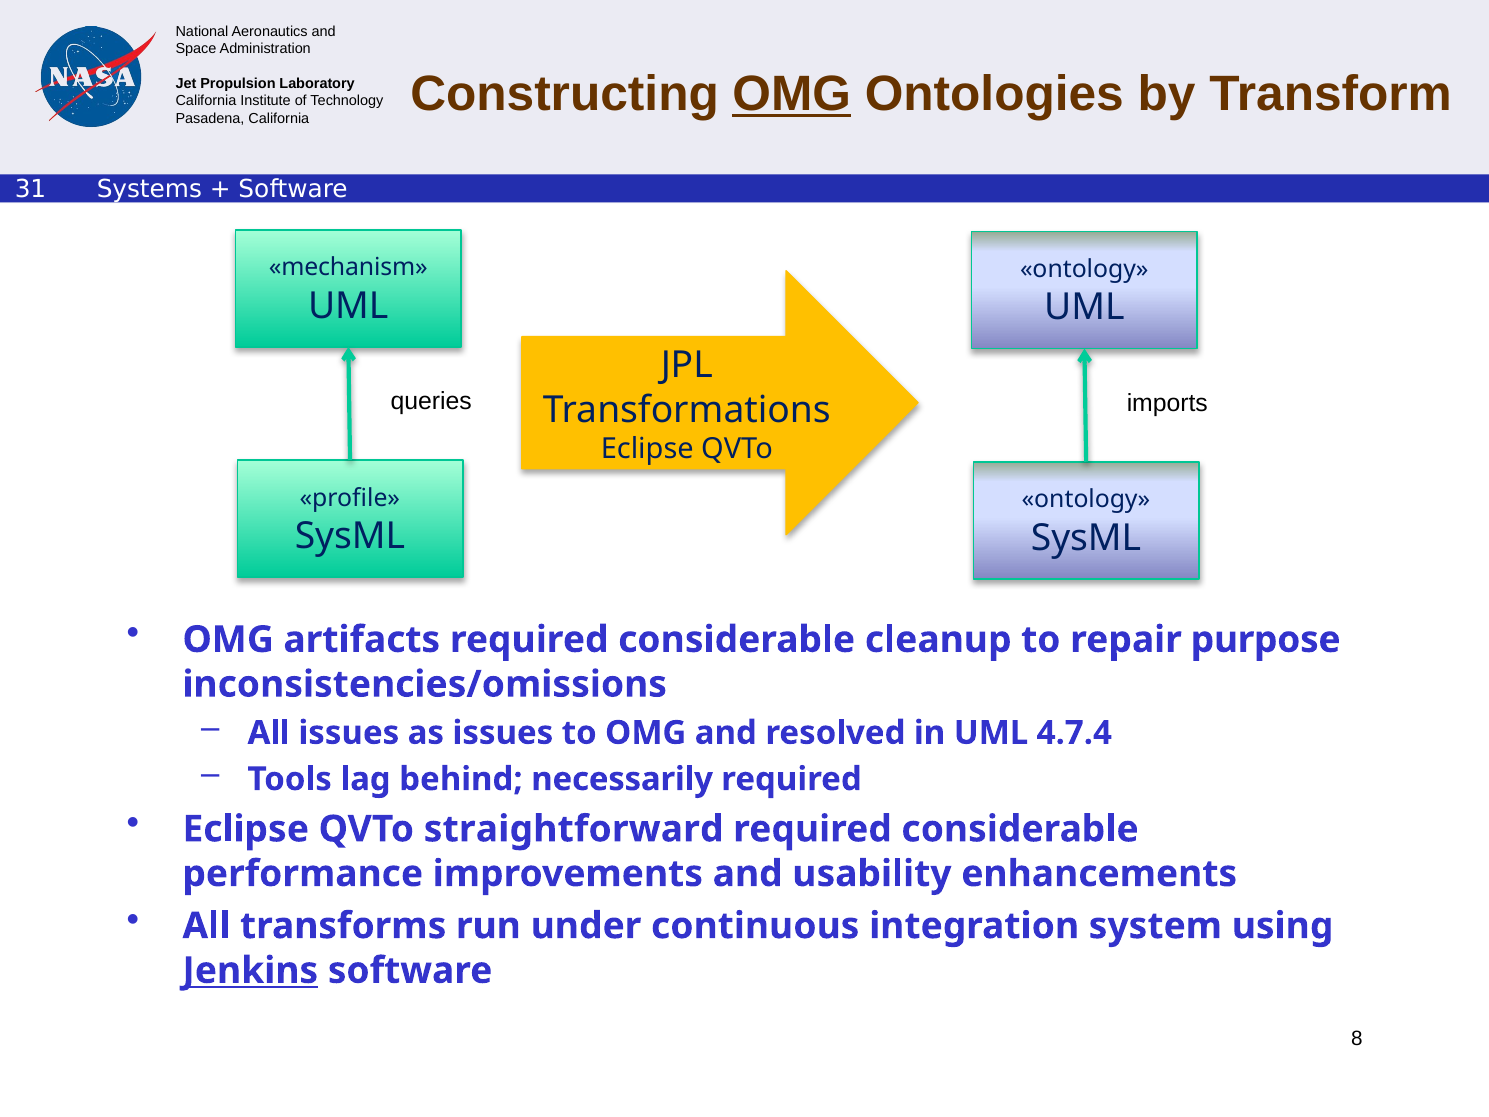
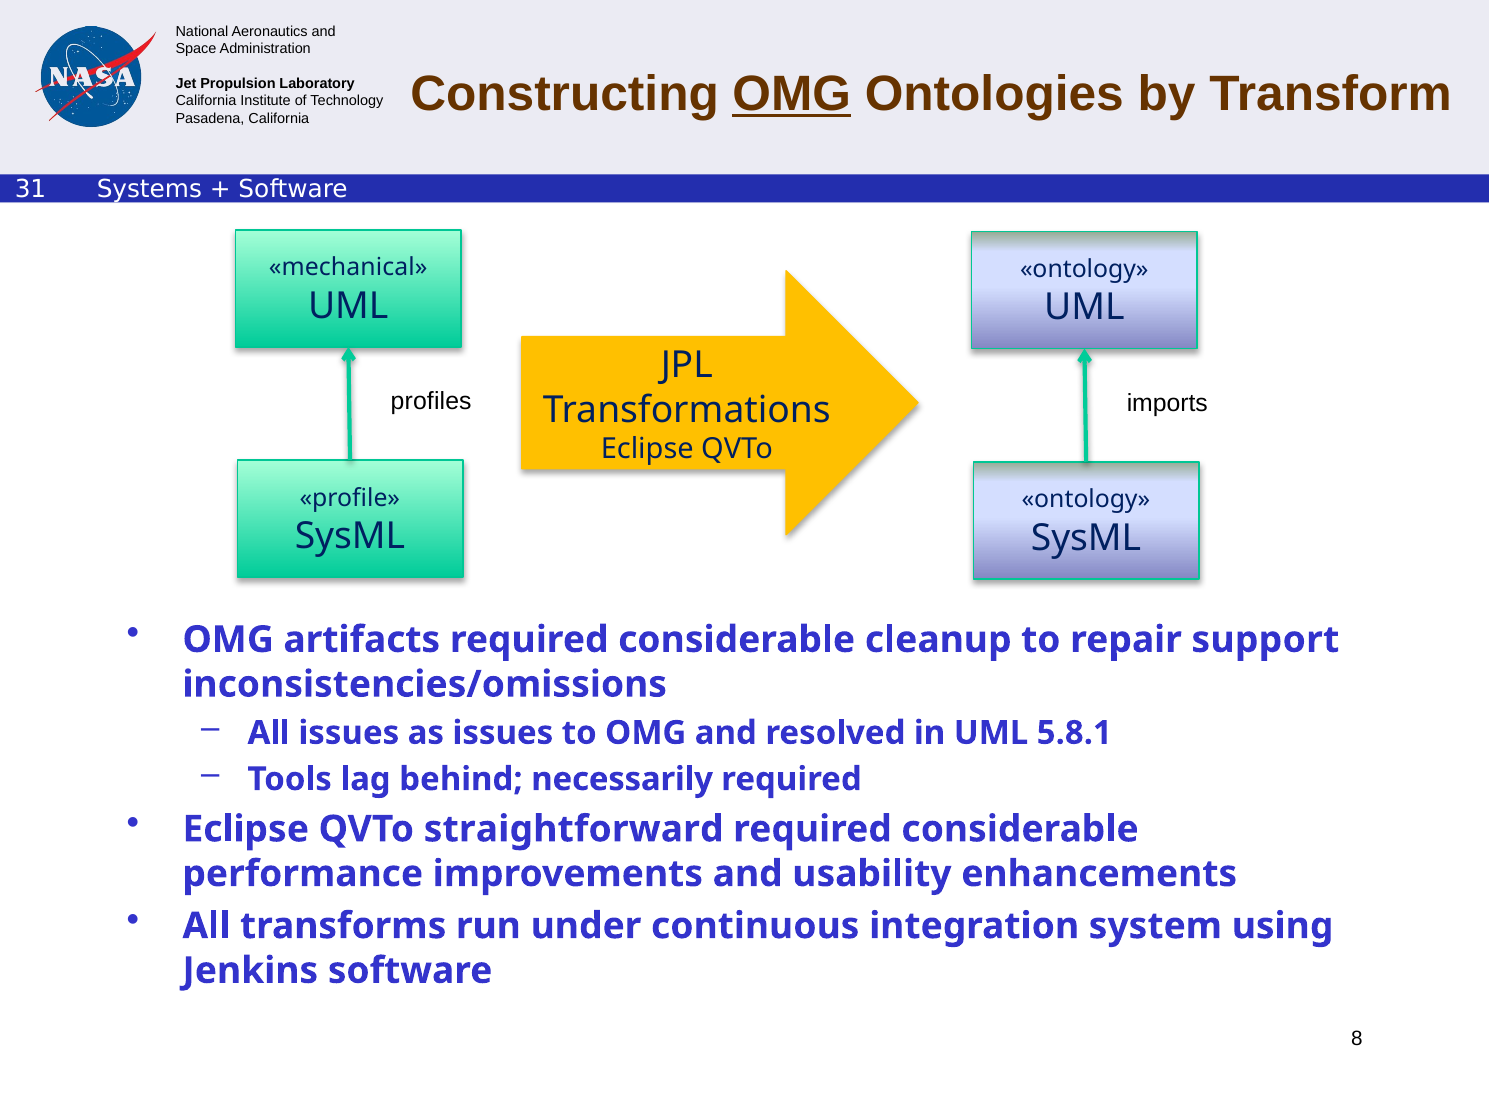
mechanism: mechanism -> mechanical
queries: queries -> profiles
purpose: purpose -> support
4.7.4: 4.7.4 -> 5.8.1
Jenkins underline: present -> none
